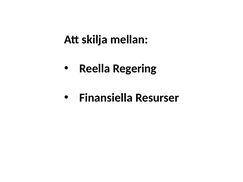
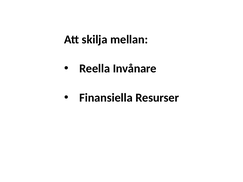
Regering: Regering -> Invånare
